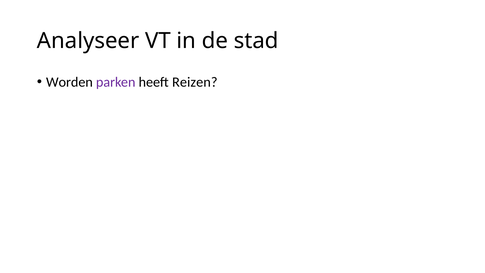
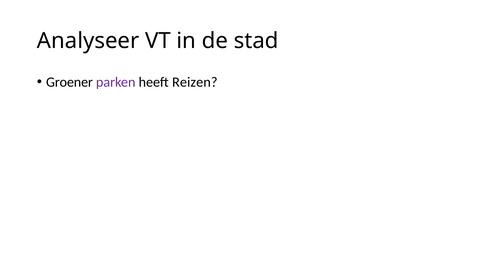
Worden: Worden -> Groener
